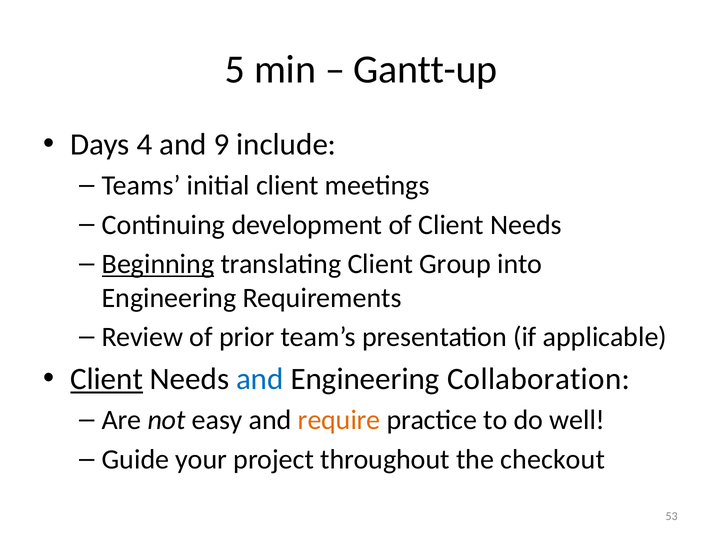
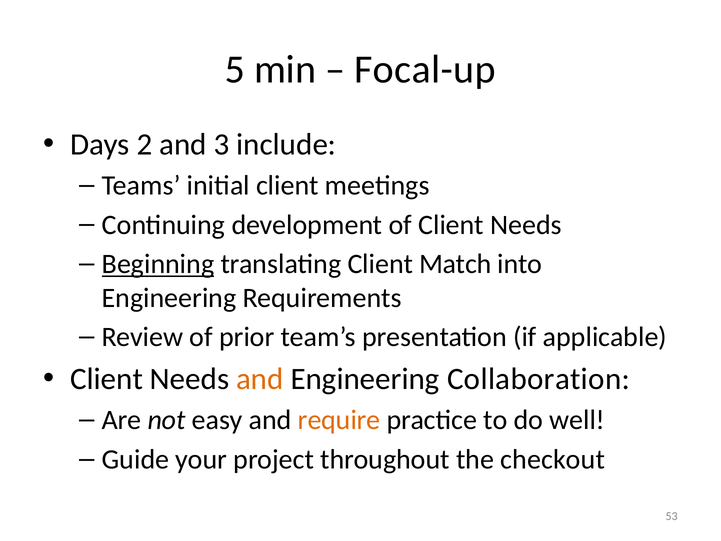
Gantt-up: Gantt-up -> Focal-up
4: 4 -> 2
9: 9 -> 3
Group: Group -> Match
Client at (107, 379) underline: present -> none
and at (260, 379) colour: blue -> orange
